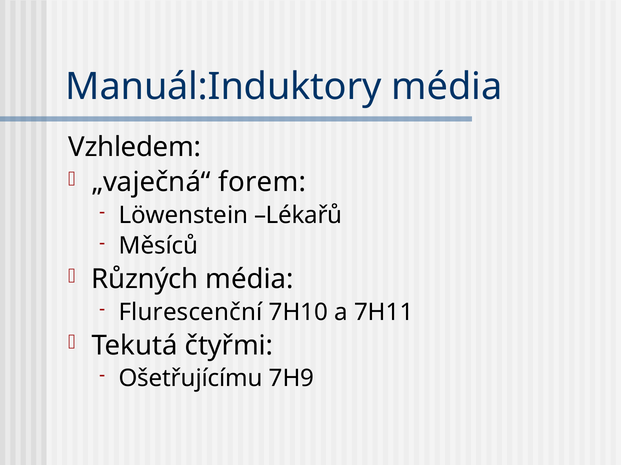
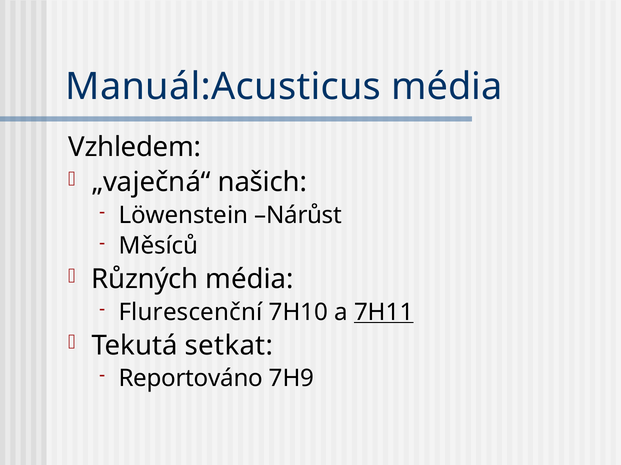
Manuál:Induktory: Manuál:Induktory -> Manuál:Acusticus
forem: forem -> našich
Lékařů: Lékařů -> Nárůst
7H11 underline: none -> present
čtyřmi: čtyřmi -> setkat
Ošetřujícímu: Ošetřujícímu -> Reportováno
